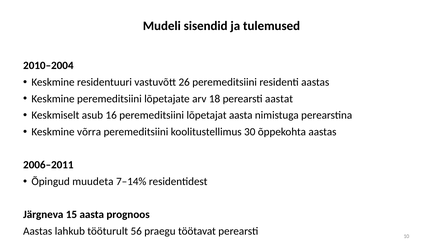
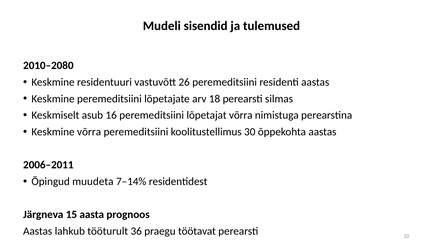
2010–2004: 2010–2004 -> 2010–2080
aastat: aastat -> silmas
lõpetajat aasta: aasta -> võrra
56: 56 -> 36
